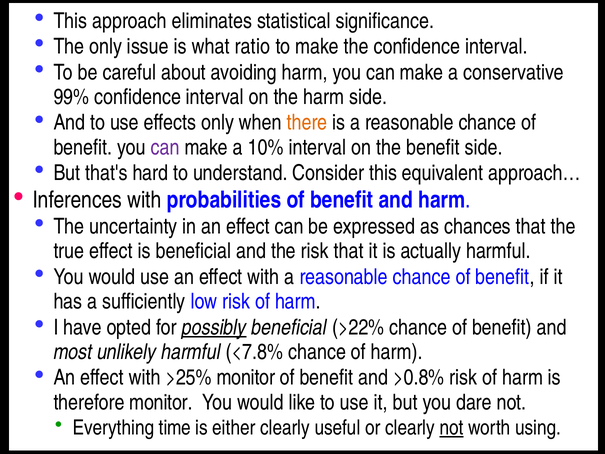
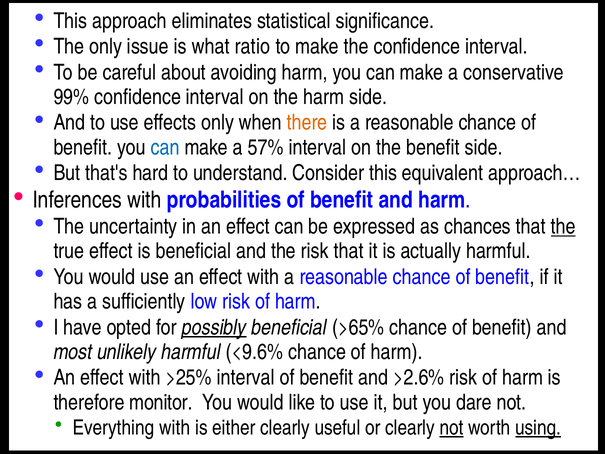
can at (165, 147) colour: purple -> blue
10%: 10% -> 57%
the at (563, 227) underline: none -> present
>22%: >22% -> >65%
<7.8%: <7.8% -> <9.6%
>25% monitor: monitor -> interval
>0.8%: >0.8% -> >2.6%
Everything time: time -> with
using underline: none -> present
